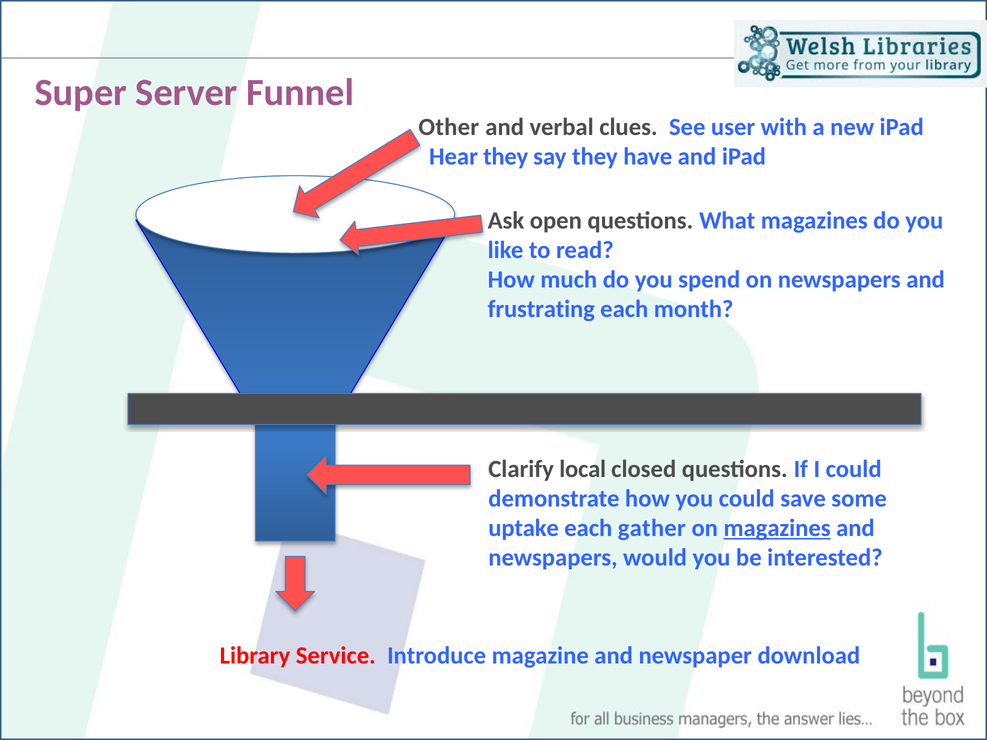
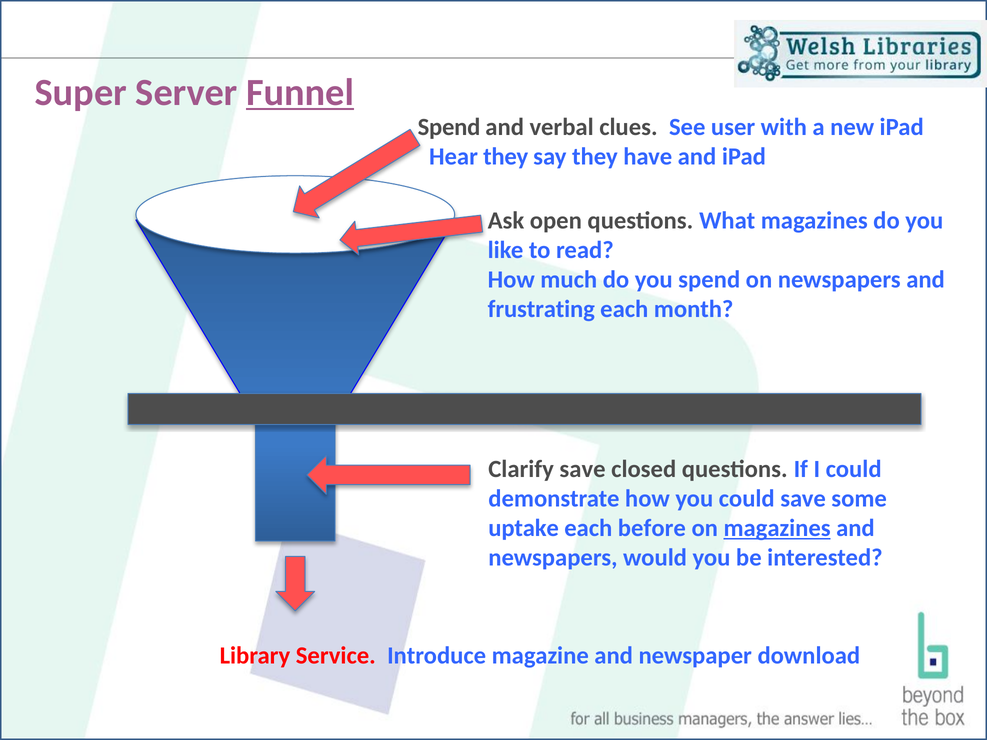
Funnel underline: none -> present
Other at (449, 127): Other -> Spend
Clarify local: local -> save
gather: gather -> before
